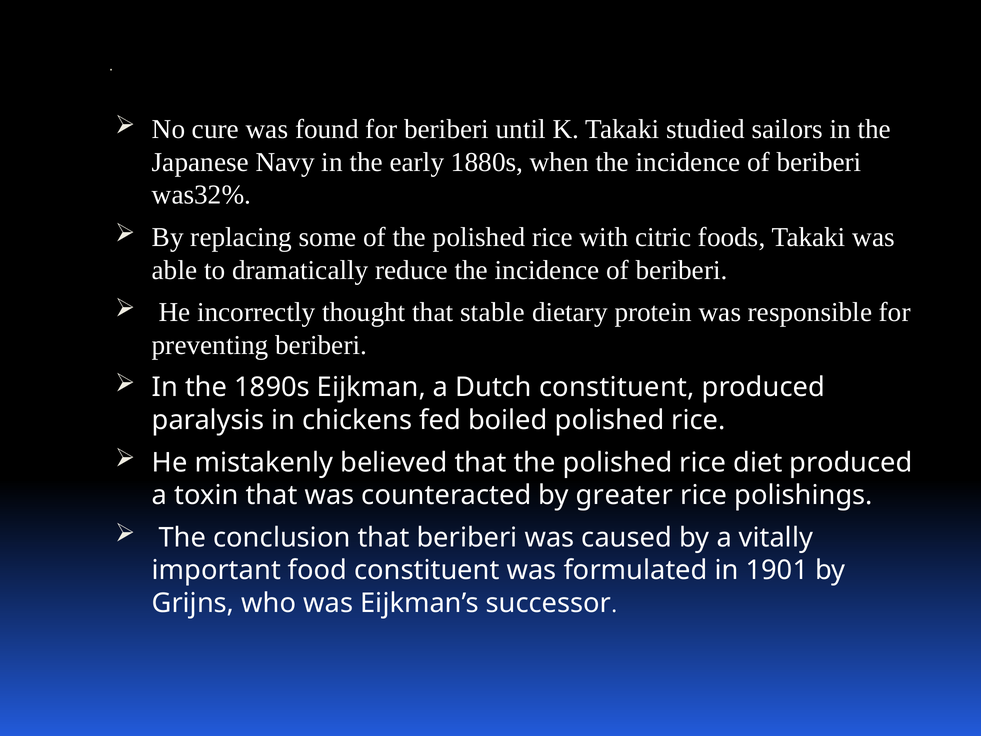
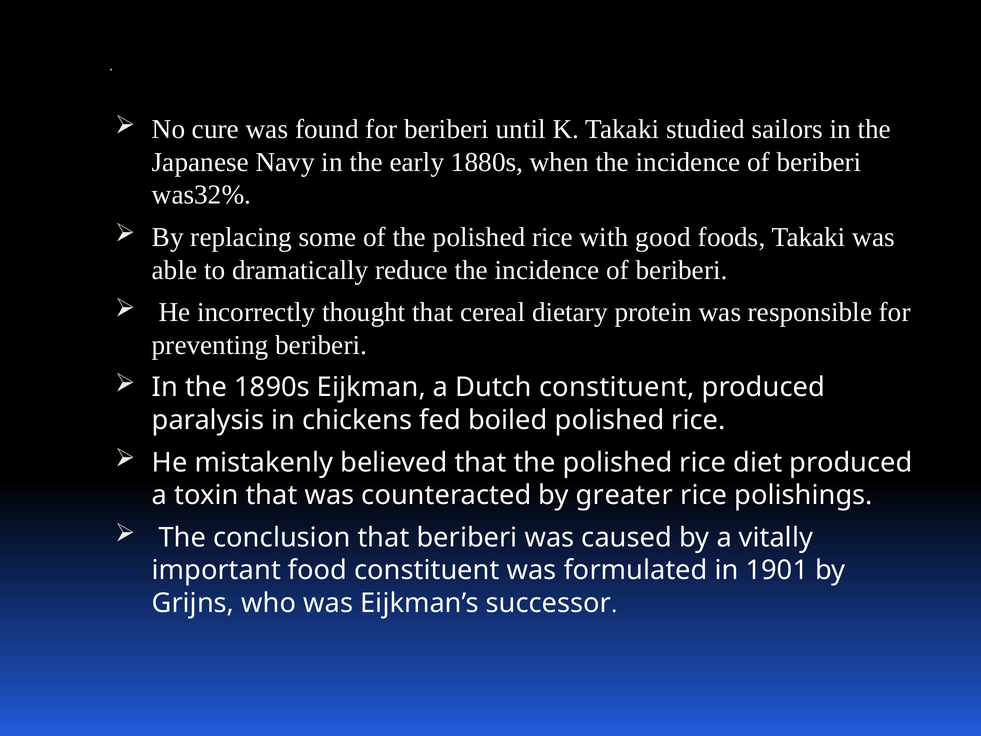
citric: citric -> good
stable: stable -> cereal
